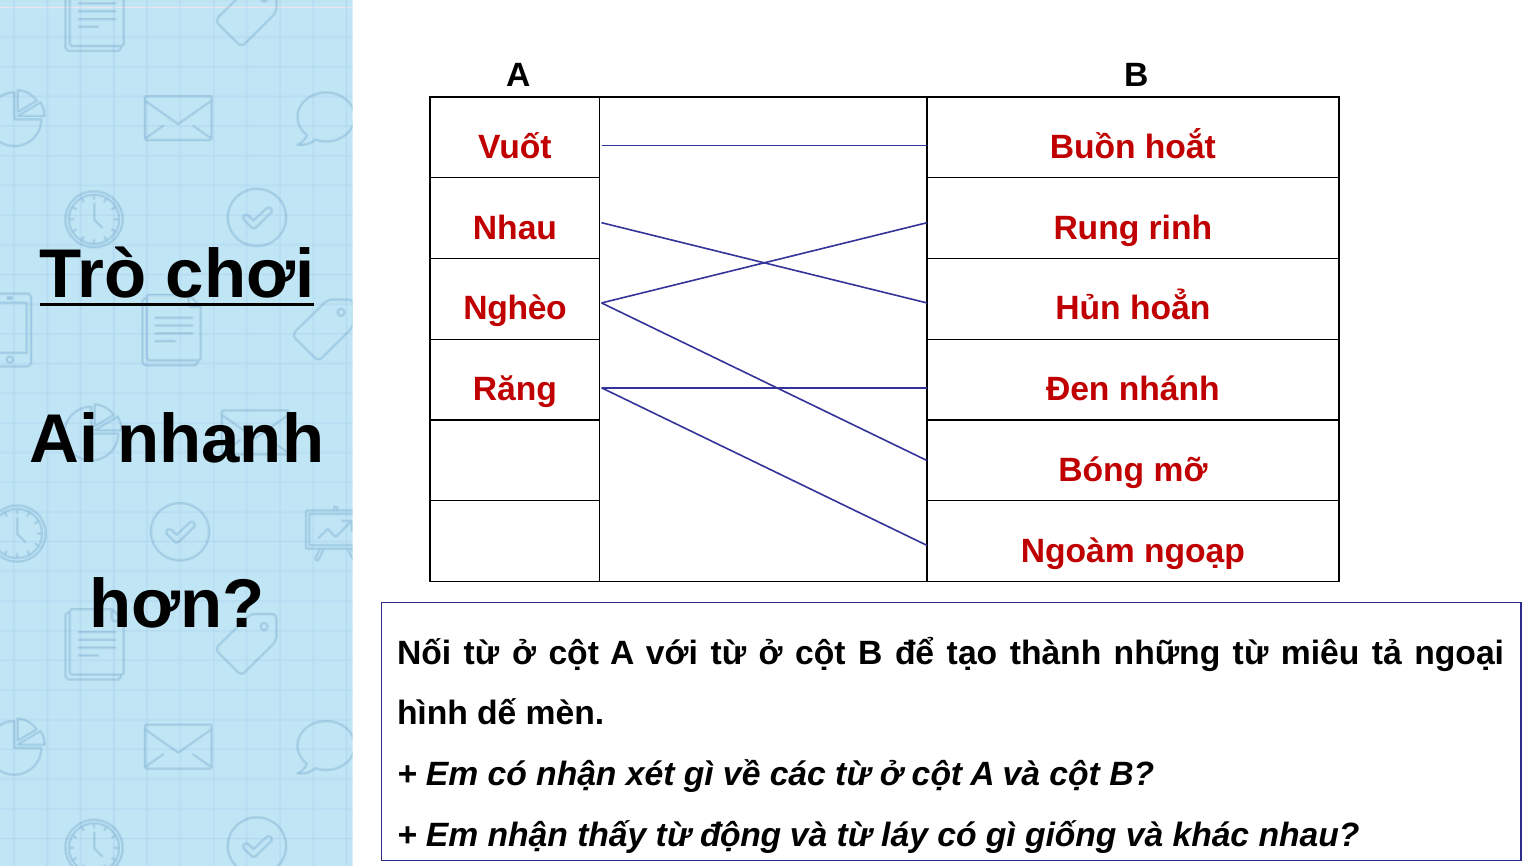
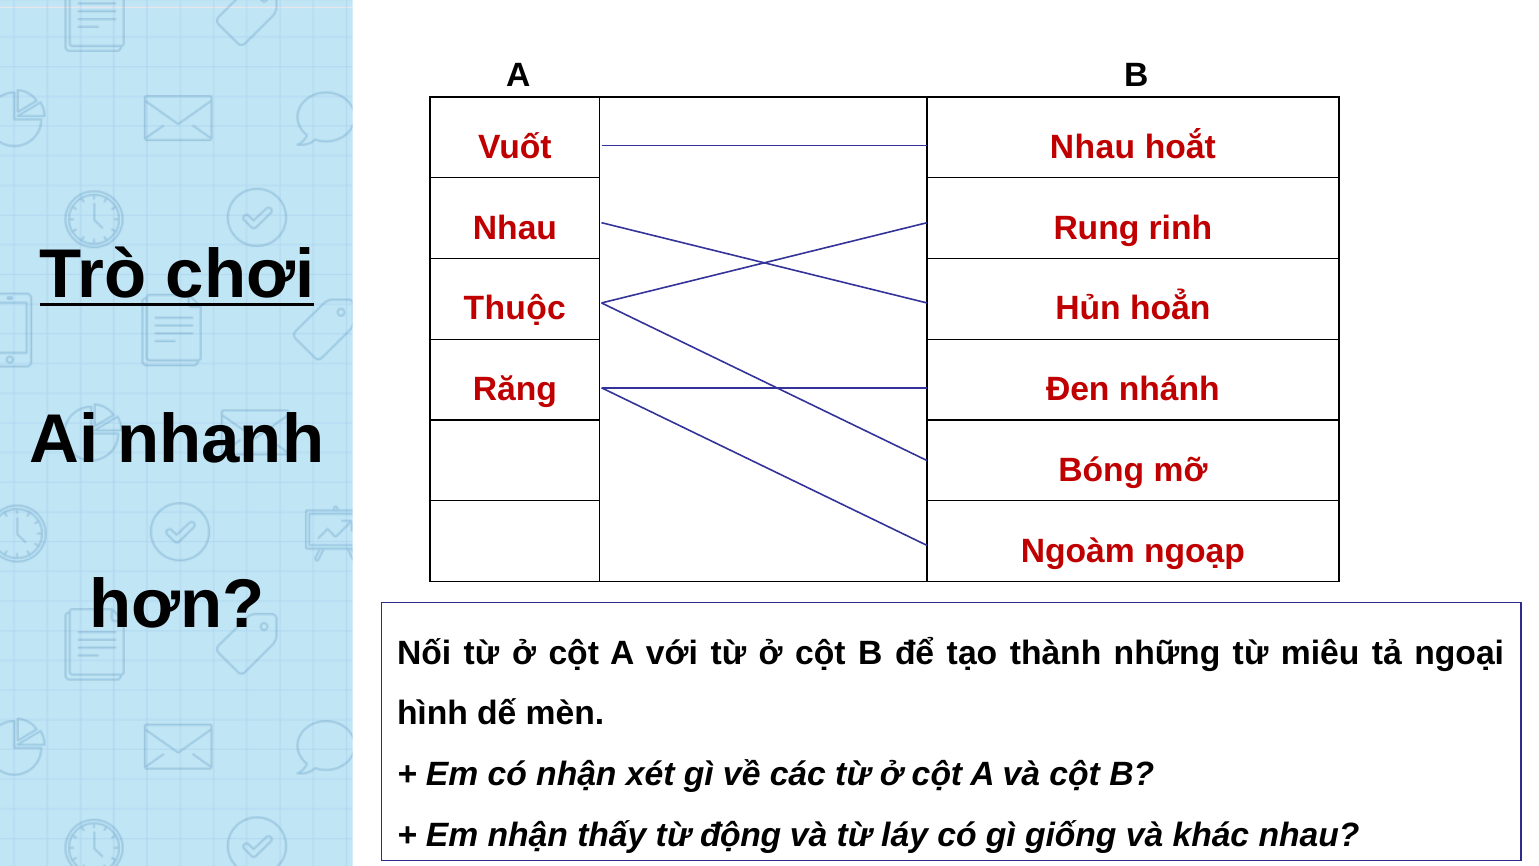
Vuốt Buồn: Buồn -> Nhau
Nghèo: Nghèo -> Thuộc
